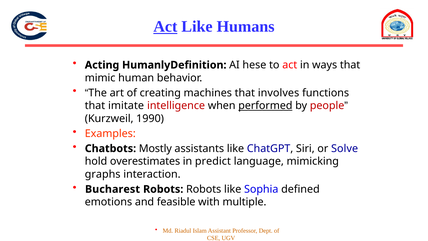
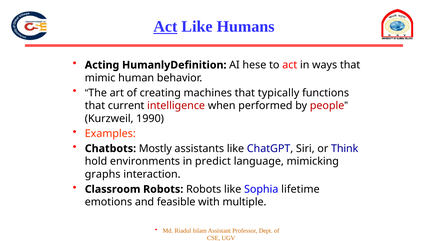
involves: involves -> typically
imitate: imitate -> current
performed underline: present -> none
Solve: Solve -> Think
overestimates: overestimates -> environments
Bucharest: Bucharest -> Classroom
defined: defined -> lifetime
